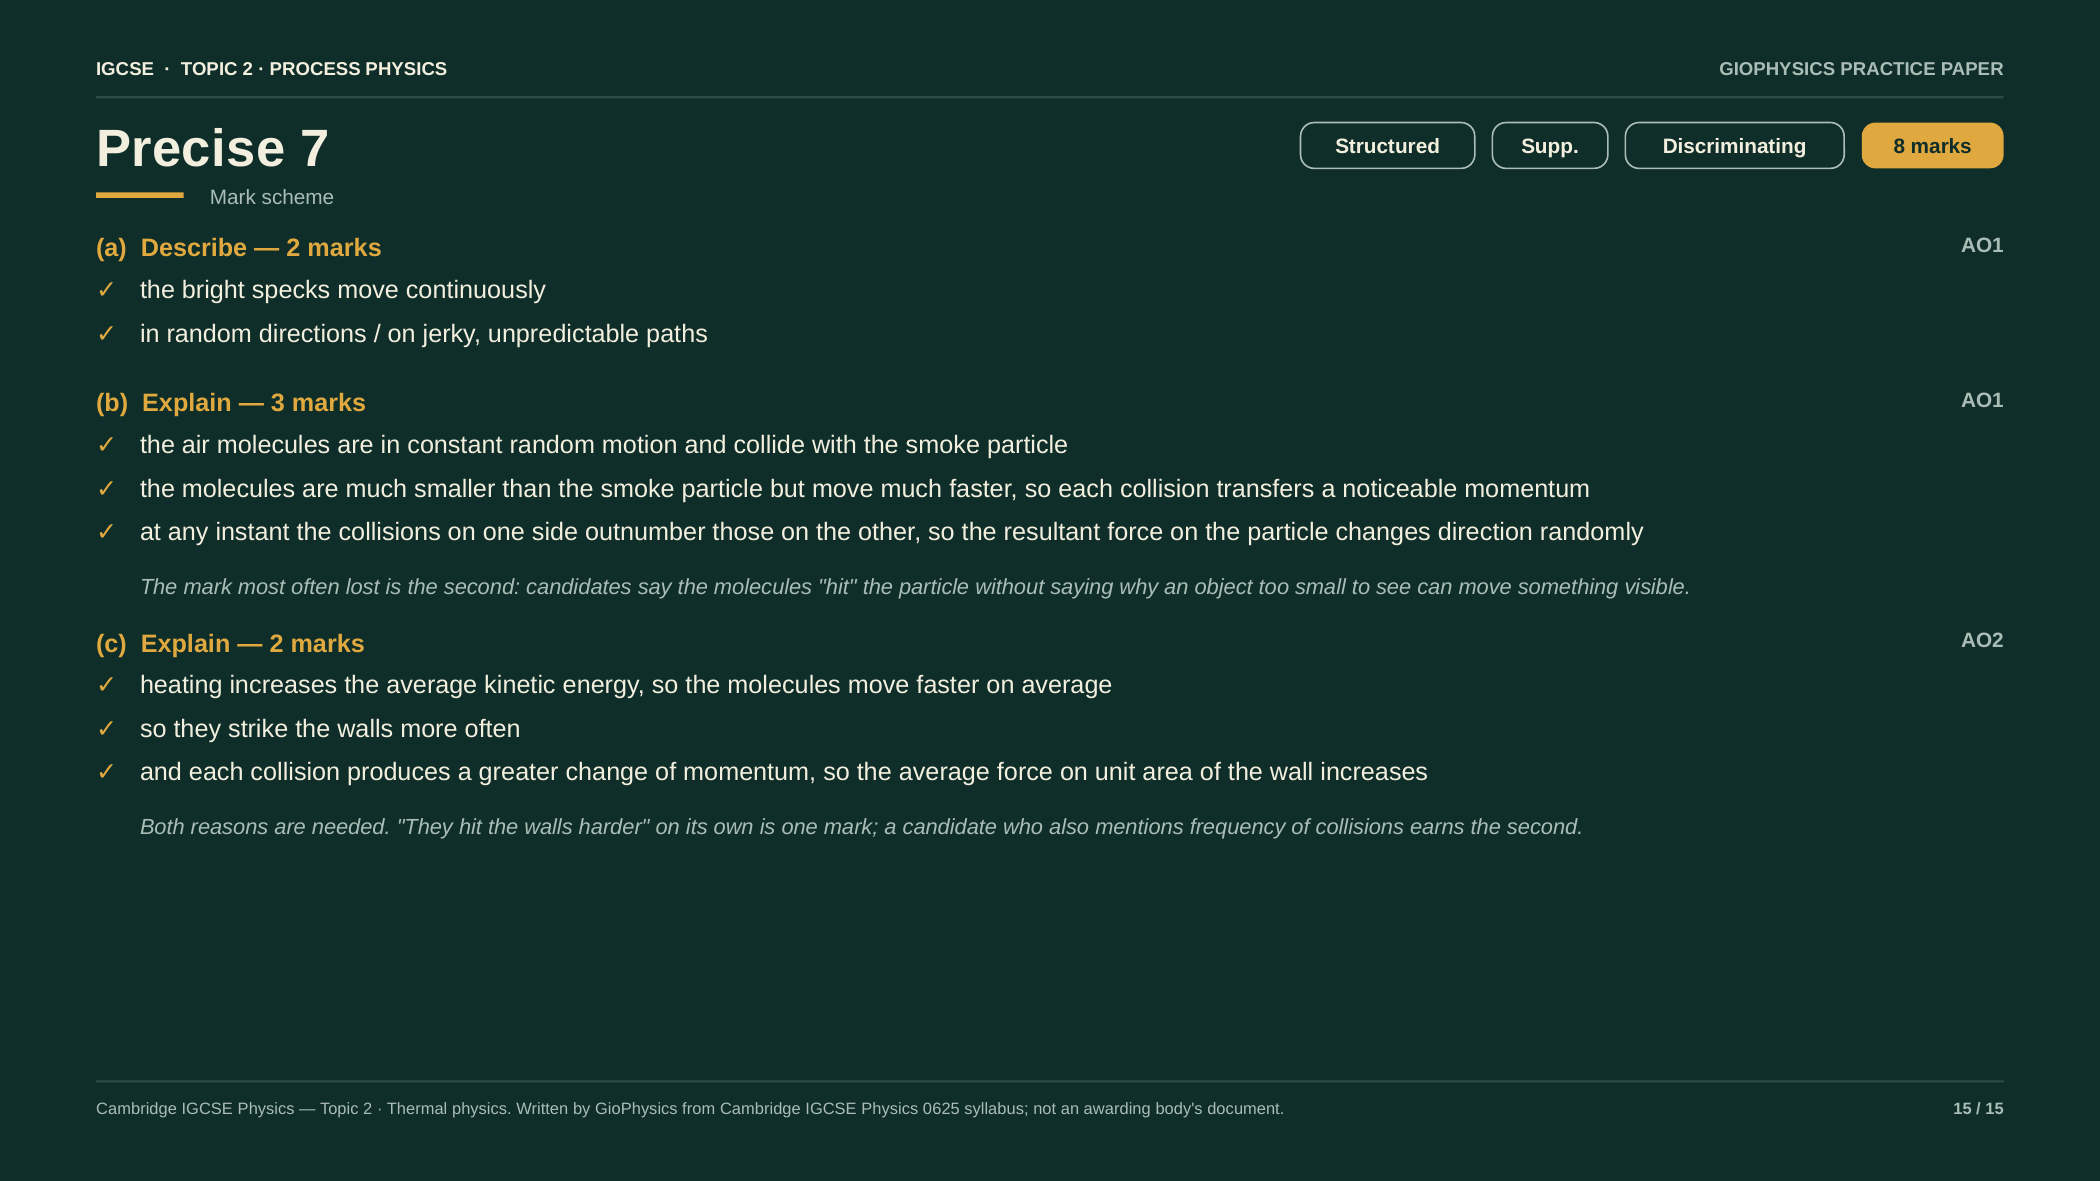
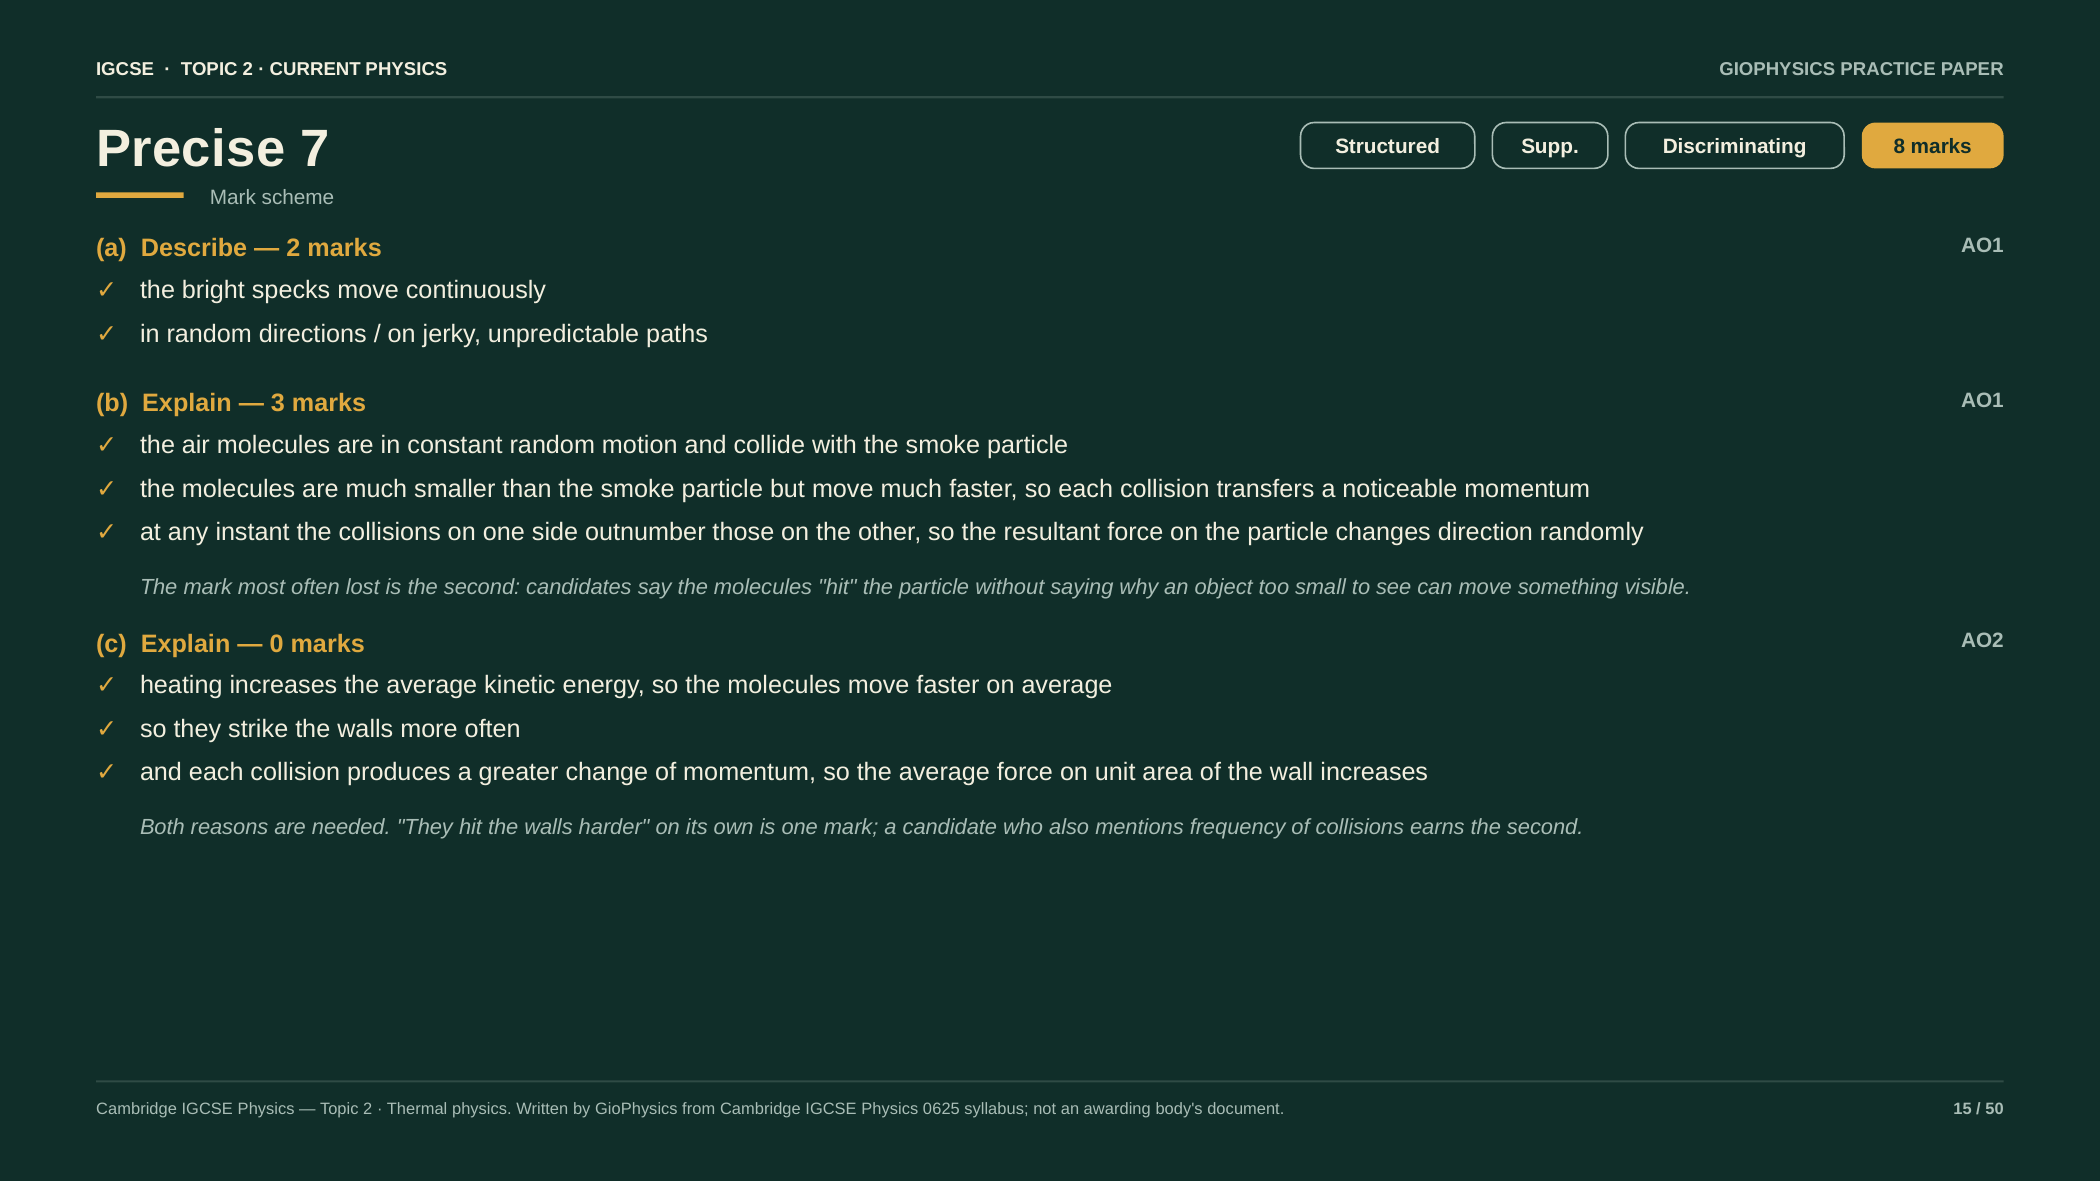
PROCESS: PROCESS -> CURRENT
2 at (277, 644): 2 -> 0
15 at (1994, 1109): 15 -> 50
